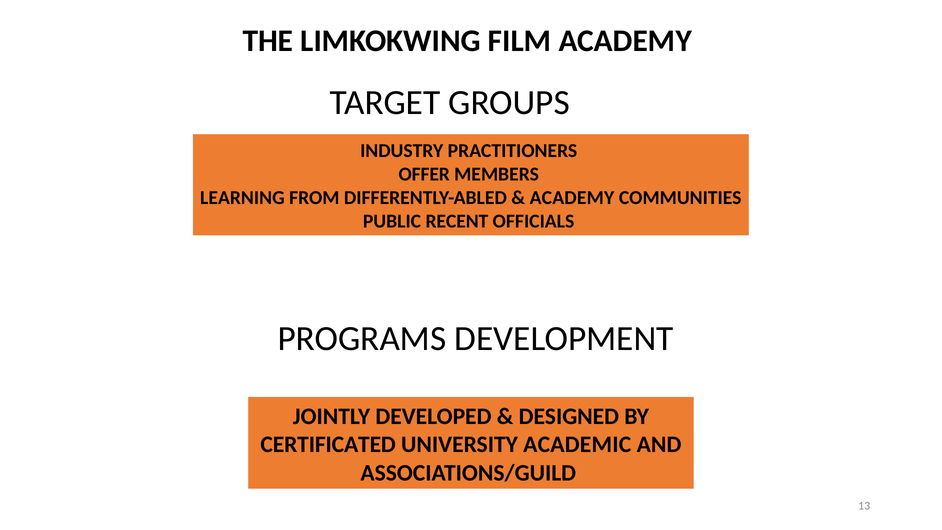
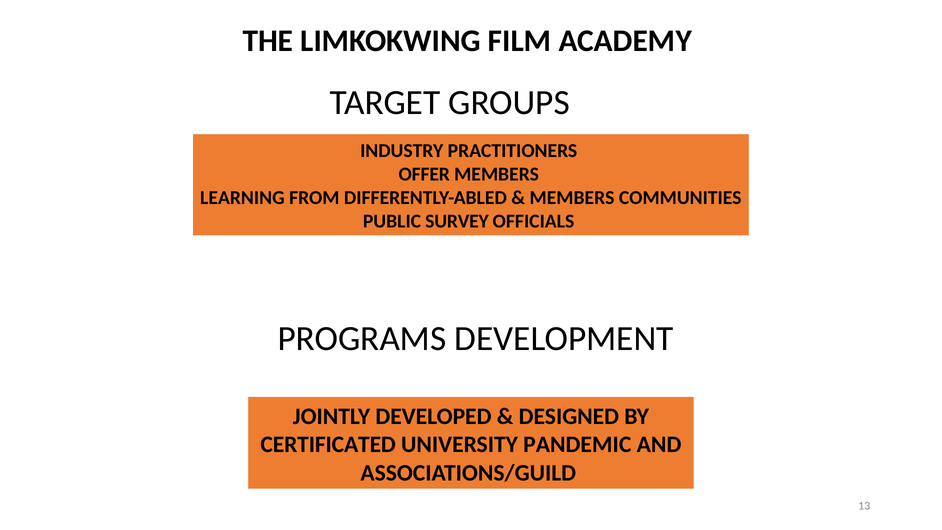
ACADEMY at (572, 198): ACADEMY -> MEMBERS
RECENT: RECENT -> SURVEY
ACADEMIC: ACADEMIC -> PANDEMIC
